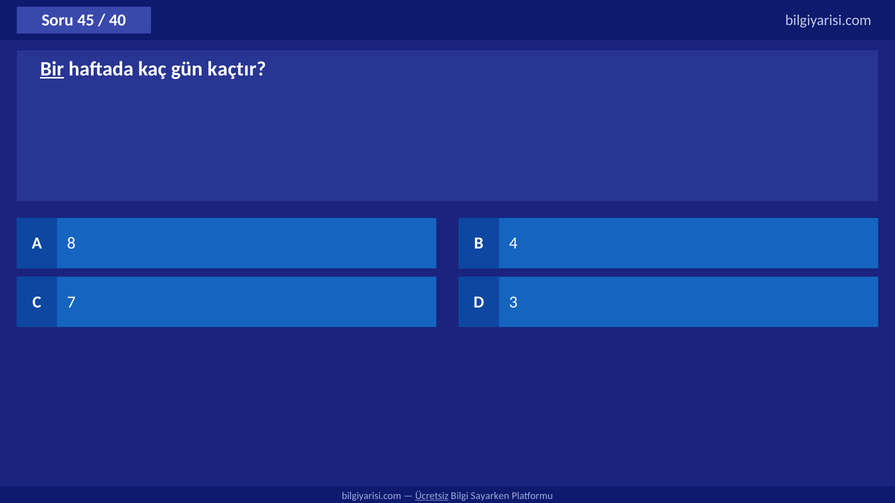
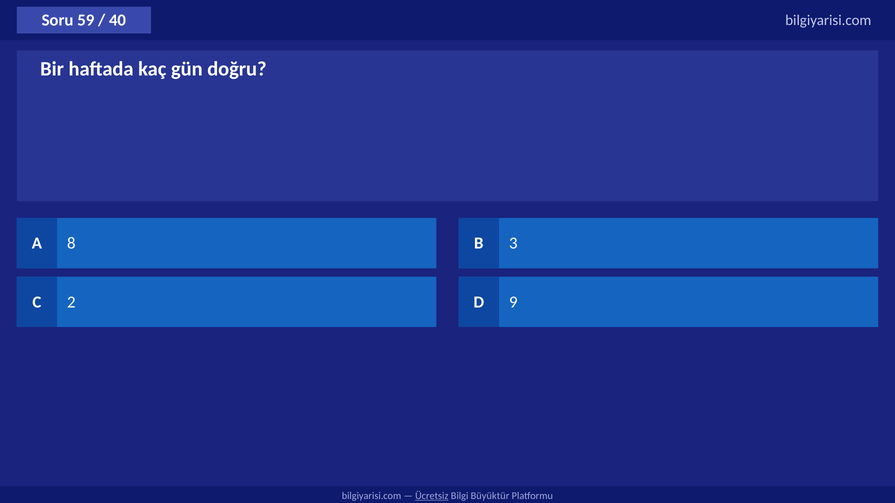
45: 45 -> 59
Bir underline: present -> none
kaçtır: kaçtır -> doğru
4: 4 -> 3
7: 7 -> 2
3: 3 -> 9
Sayarken: Sayarken -> Büyüktür
